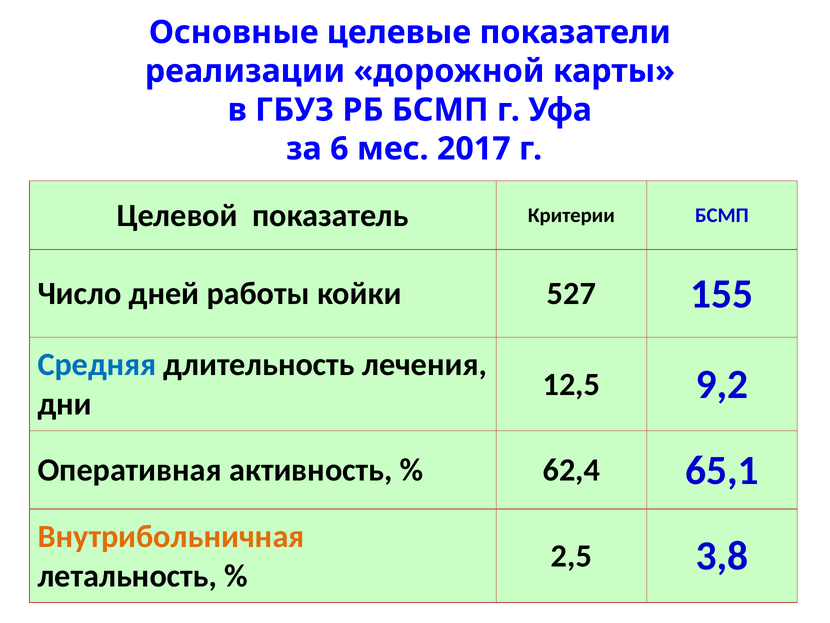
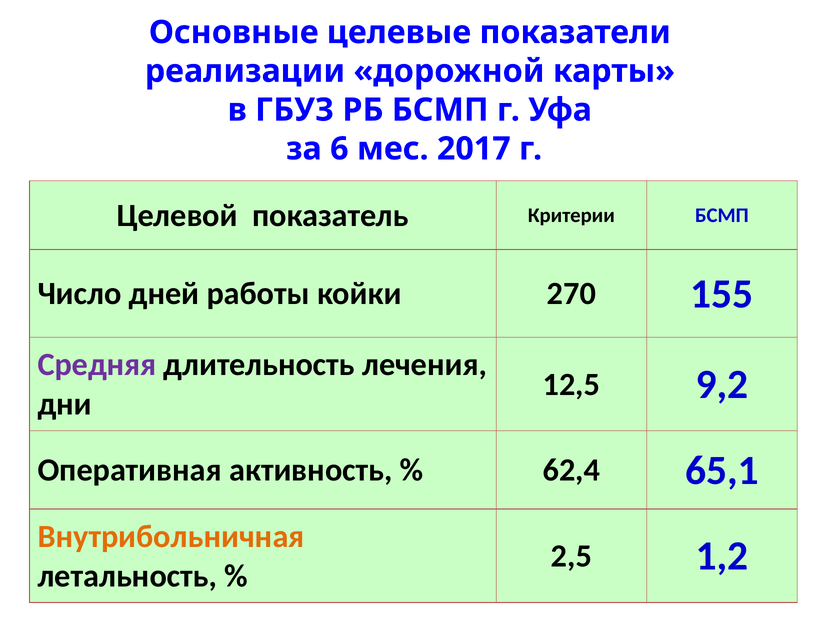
527: 527 -> 270
Средняя colour: blue -> purple
3,8: 3,8 -> 1,2
